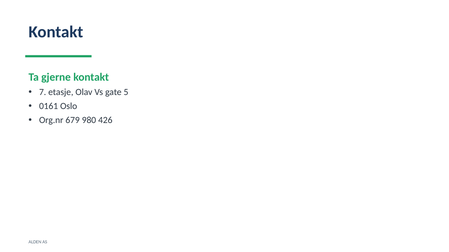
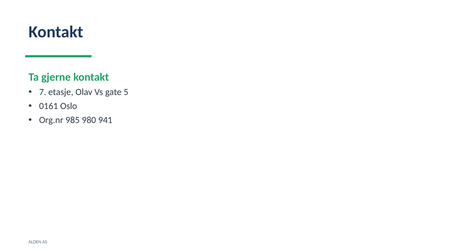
679: 679 -> 985
426: 426 -> 941
